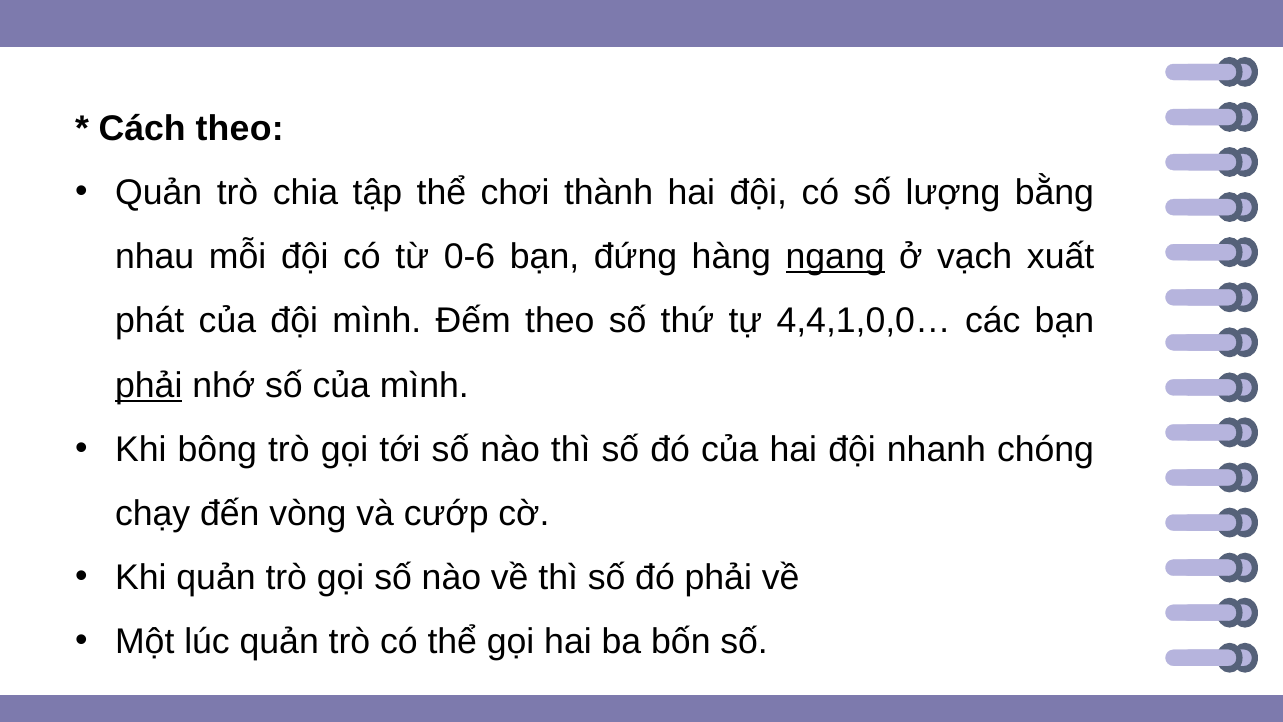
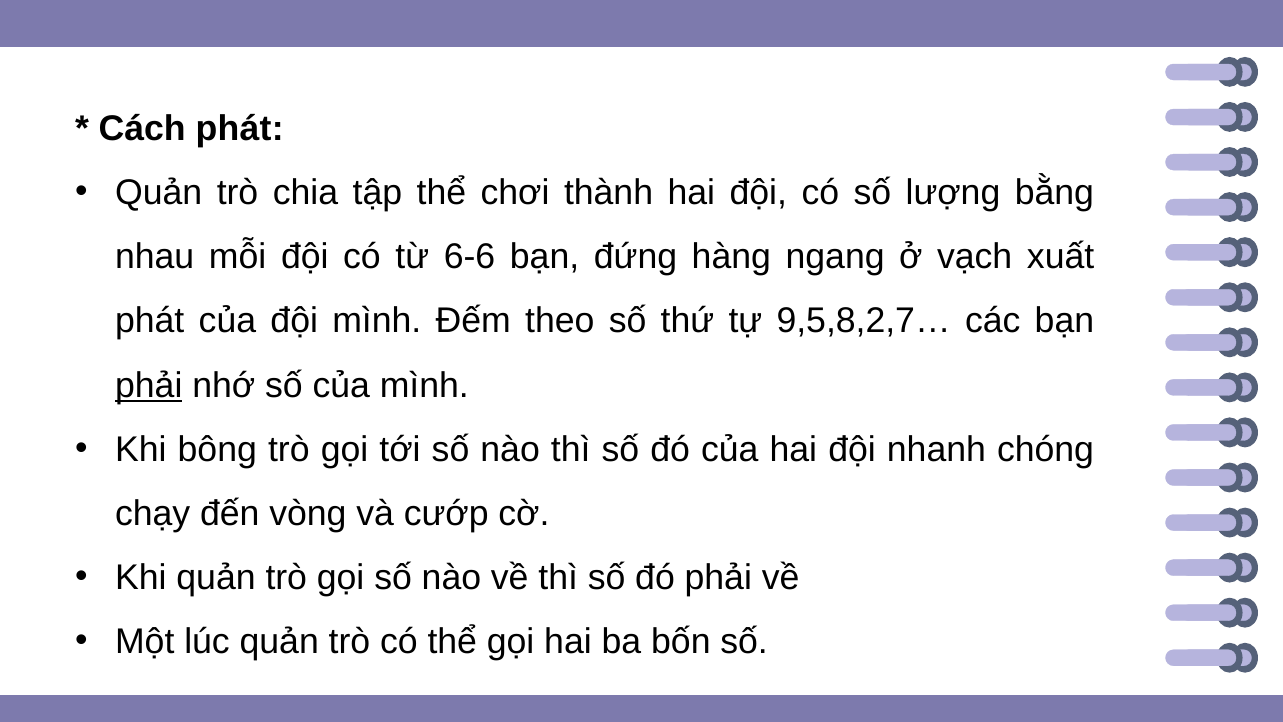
Cách theo: theo -> phát
0-6: 0-6 -> 6-6
ngang underline: present -> none
4,4,1,0,0…: 4,4,1,0,0… -> 9,5,8,2,7…
